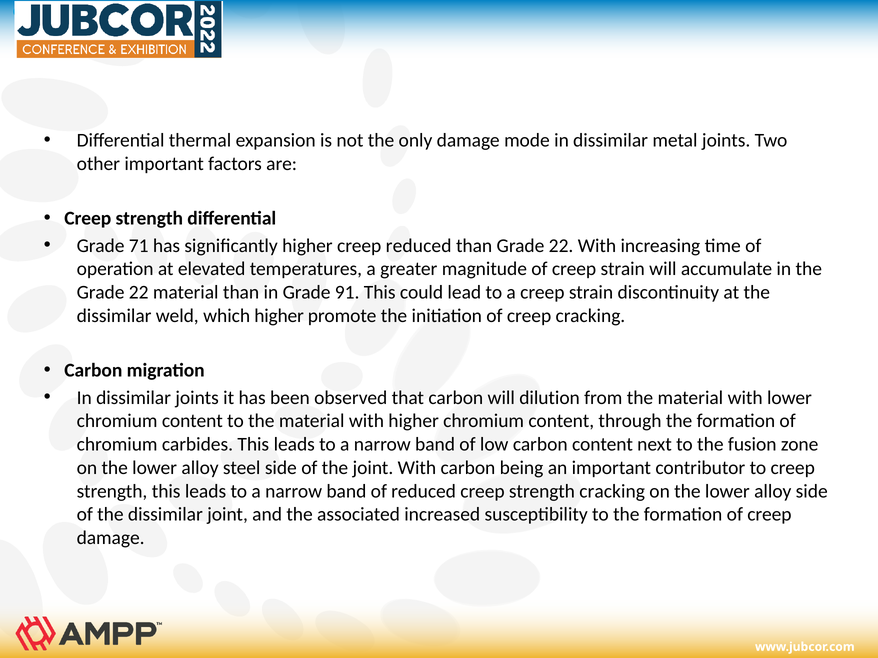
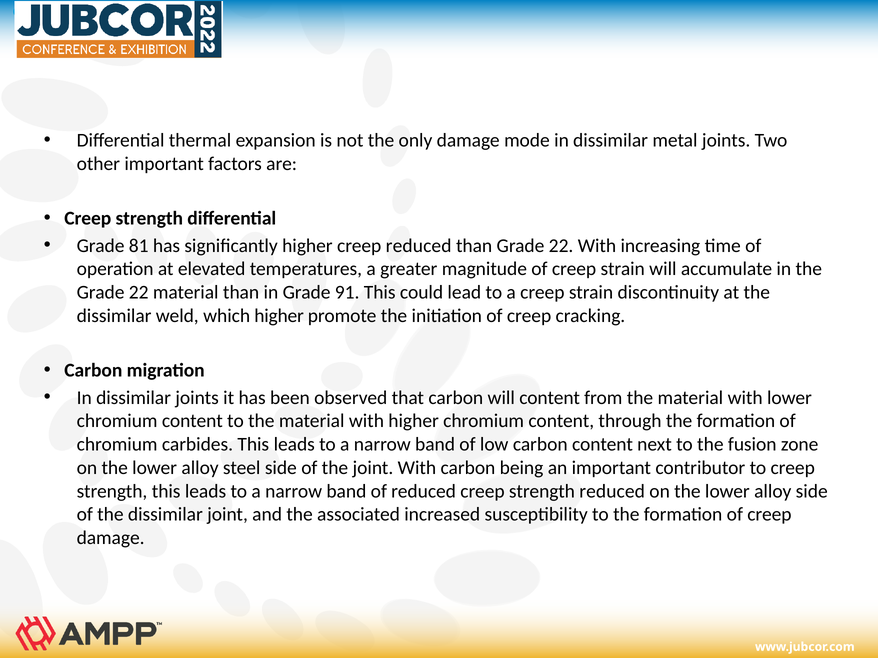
71: 71 -> 81
will dilution: dilution -> content
strength cracking: cracking -> reduced
